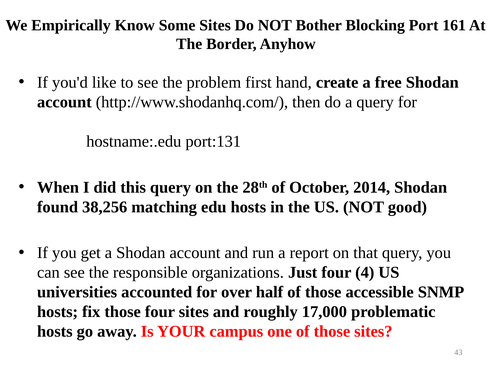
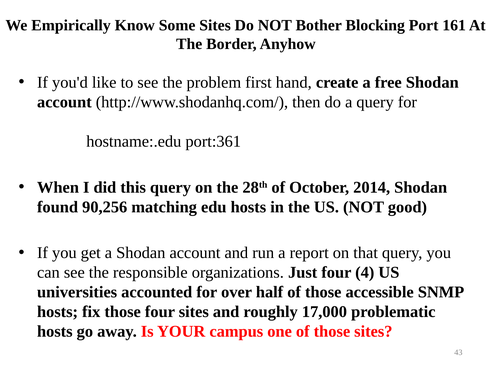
port:131: port:131 -> port:361
38,256: 38,256 -> 90,256
